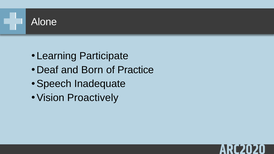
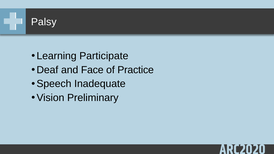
Alone: Alone -> Palsy
Born: Born -> Face
Proactively: Proactively -> Preliminary
